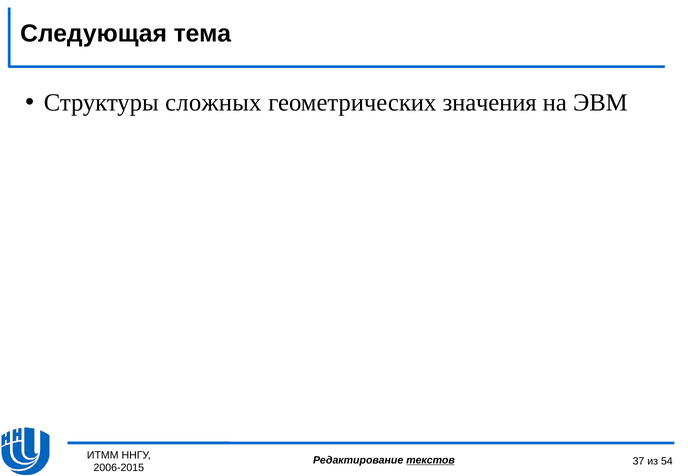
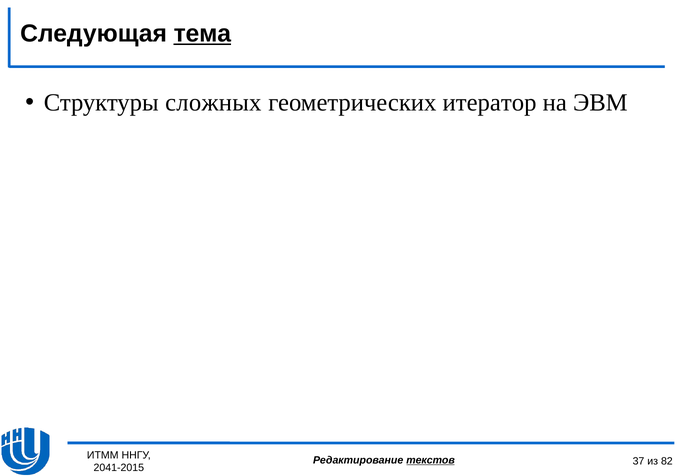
тема underline: none -> present
значения: значения -> итератор
54: 54 -> 82
2006-2015: 2006-2015 -> 2041-2015
